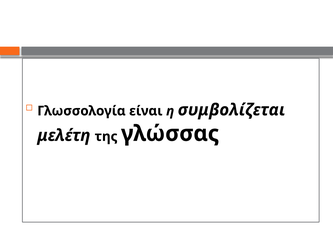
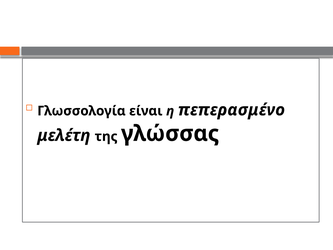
συμβολίζεται: συμβολίζεται -> πεπερασμένο
